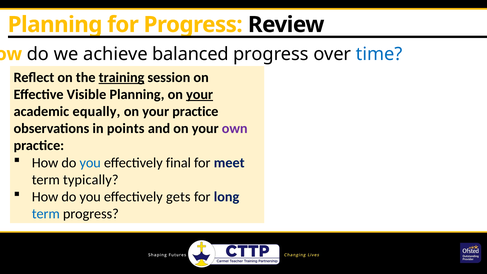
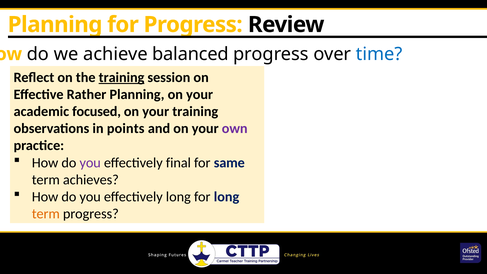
Visible: Visible -> Rather
your at (200, 94) underline: present -> none
equally: equally -> focused
your practice: practice -> training
you at (90, 163) colour: blue -> purple
meet: meet -> same
typically: typically -> achieves
effectively gets: gets -> long
term at (46, 214) colour: blue -> orange
